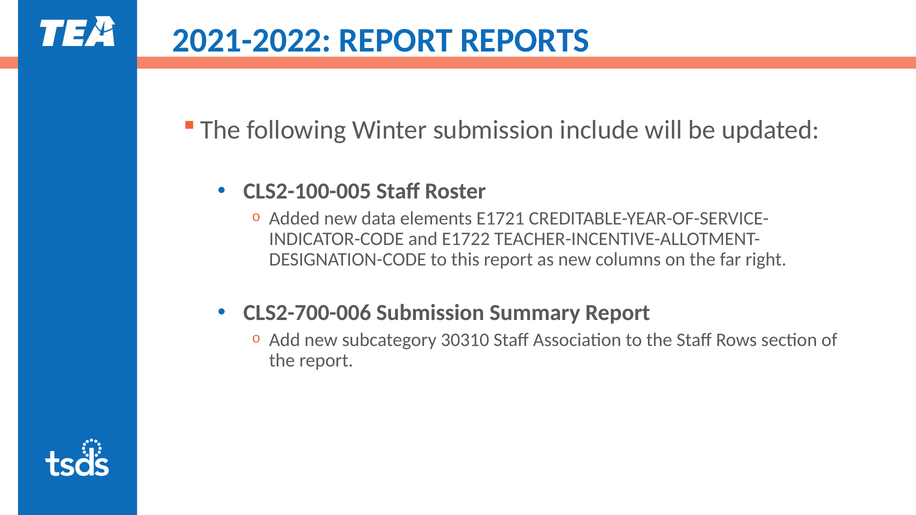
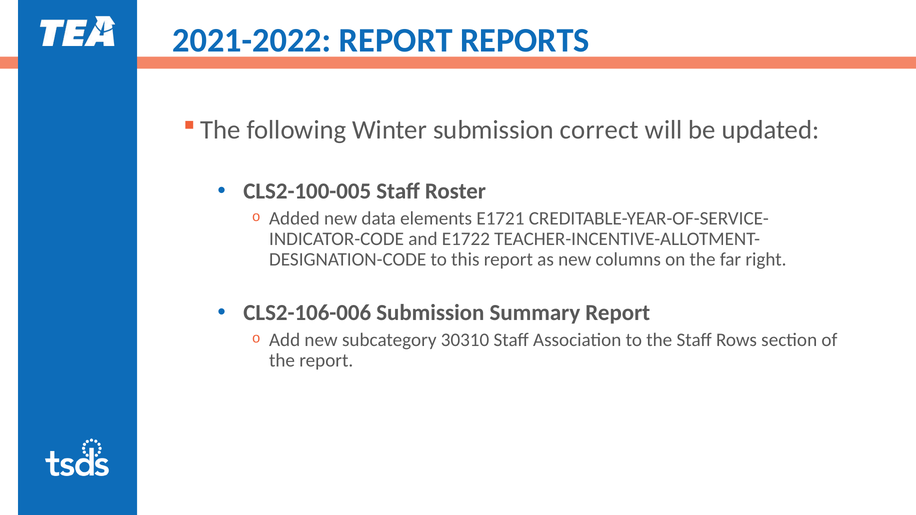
include: include -> correct
CLS2-700-006: CLS2-700-006 -> CLS2-106-006
